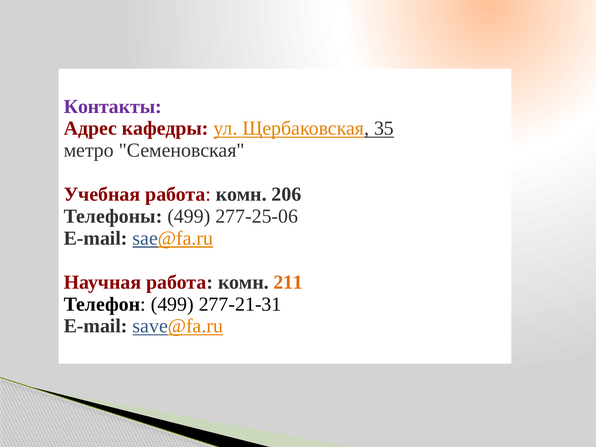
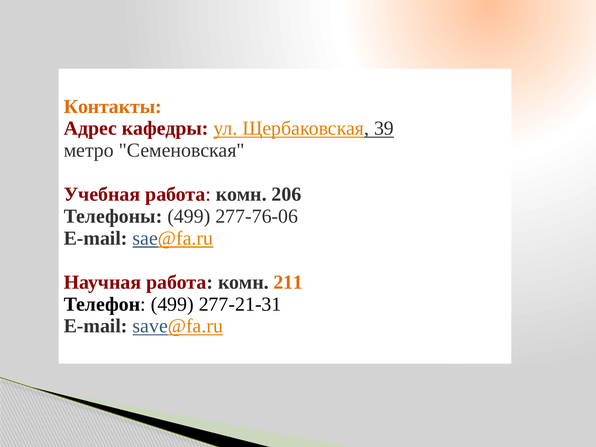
Контакты colour: purple -> orange
35: 35 -> 39
277-25-06: 277-25-06 -> 277-76-06
